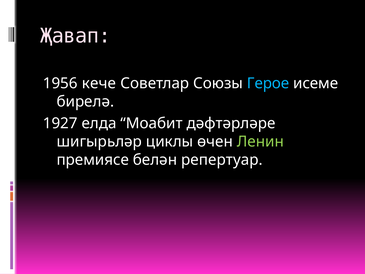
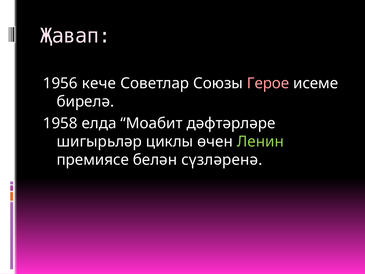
Герое colour: light blue -> pink
1927: 1927 -> 1958
репертуар: репертуар -> сүзләренә
